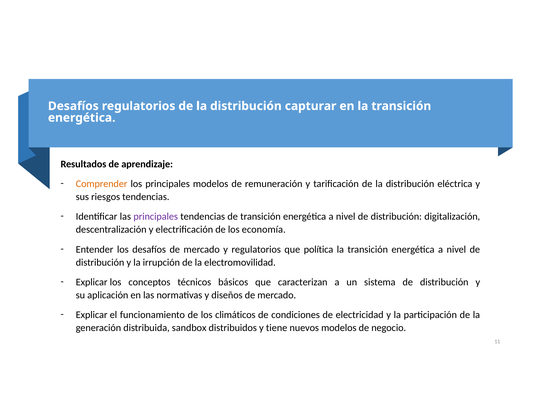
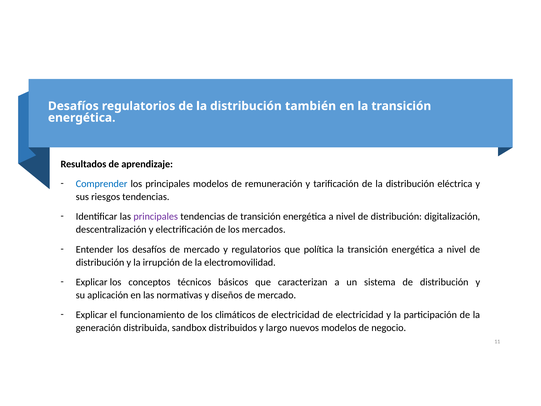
capturar: capturar -> también
Comprender colour: orange -> blue
economía: economía -> mercados
condiciones at (296, 315): condiciones -> electricidad
tiene: tiene -> largo
